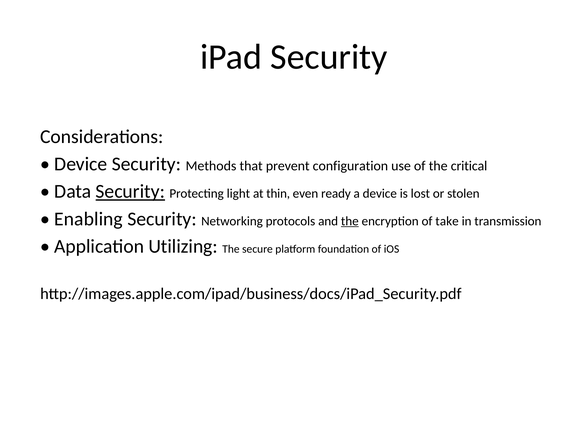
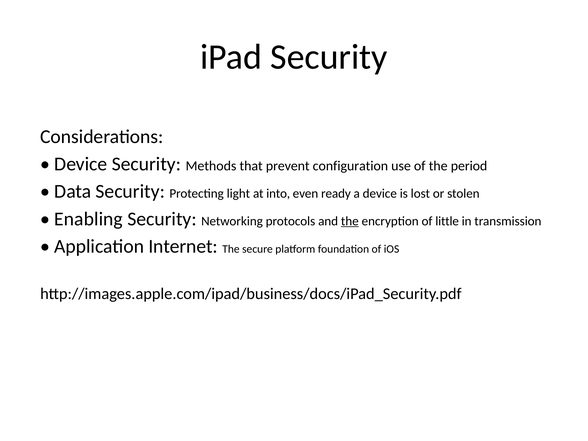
critical: critical -> period
Security at (130, 191) underline: present -> none
thin: thin -> into
take: take -> little
Utilizing: Utilizing -> Internet
